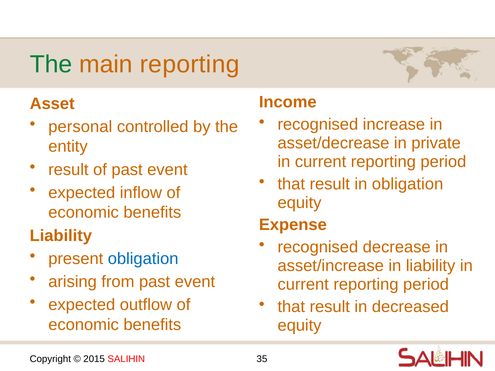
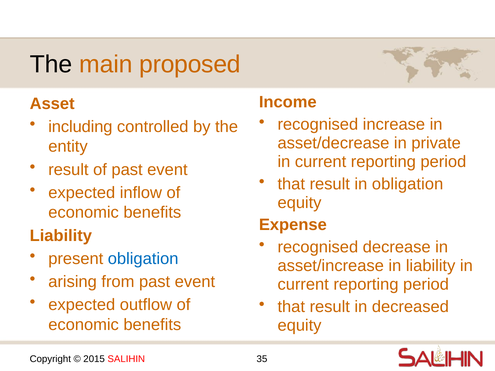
The at (51, 64) colour: green -> black
main reporting: reporting -> proposed
personal: personal -> including
